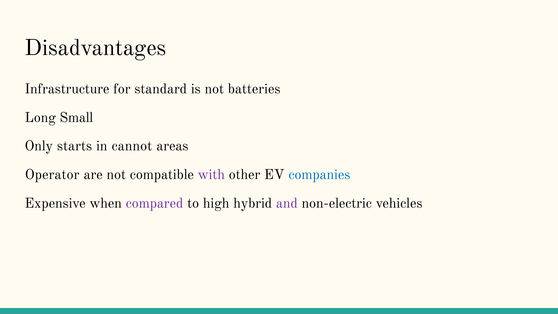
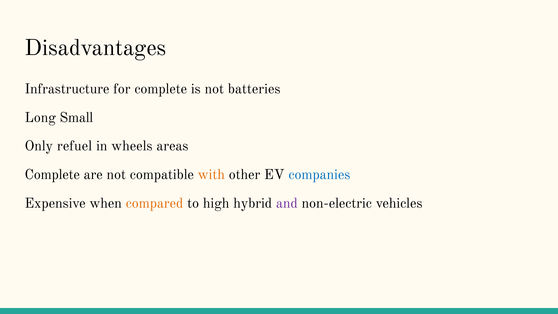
for standard: standard -> complete
starts: starts -> refuel
cannot: cannot -> wheels
Operator at (52, 175): Operator -> Complete
with colour: purple -> orange
compared colour: purple -> orange
